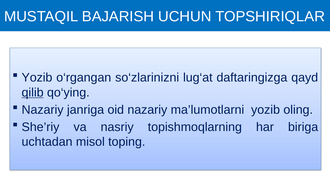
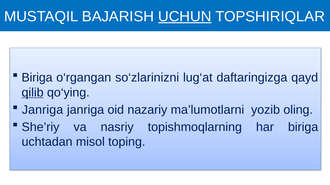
UCHUN underline: none -> present
Yozib at (37, 78): Yozib -> Biriga
Nazariy at (43, 110): Nazariy -> Janriga
